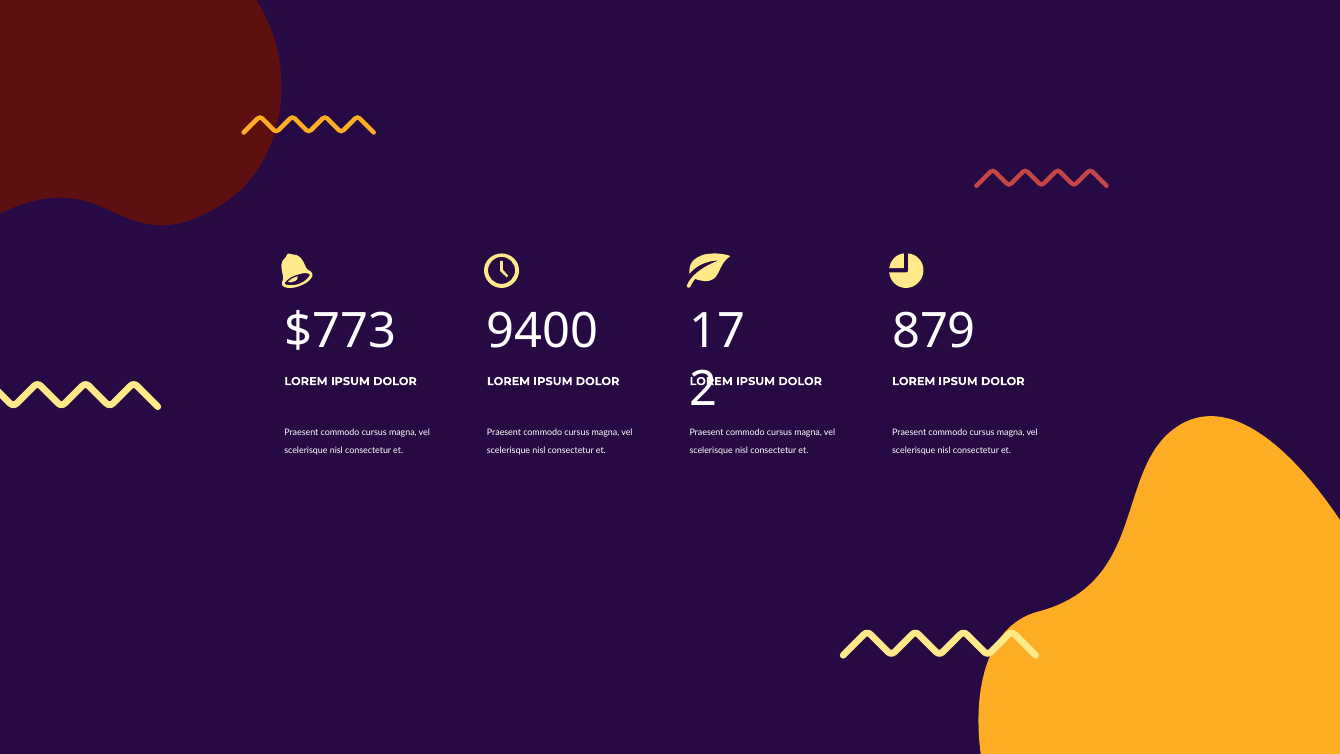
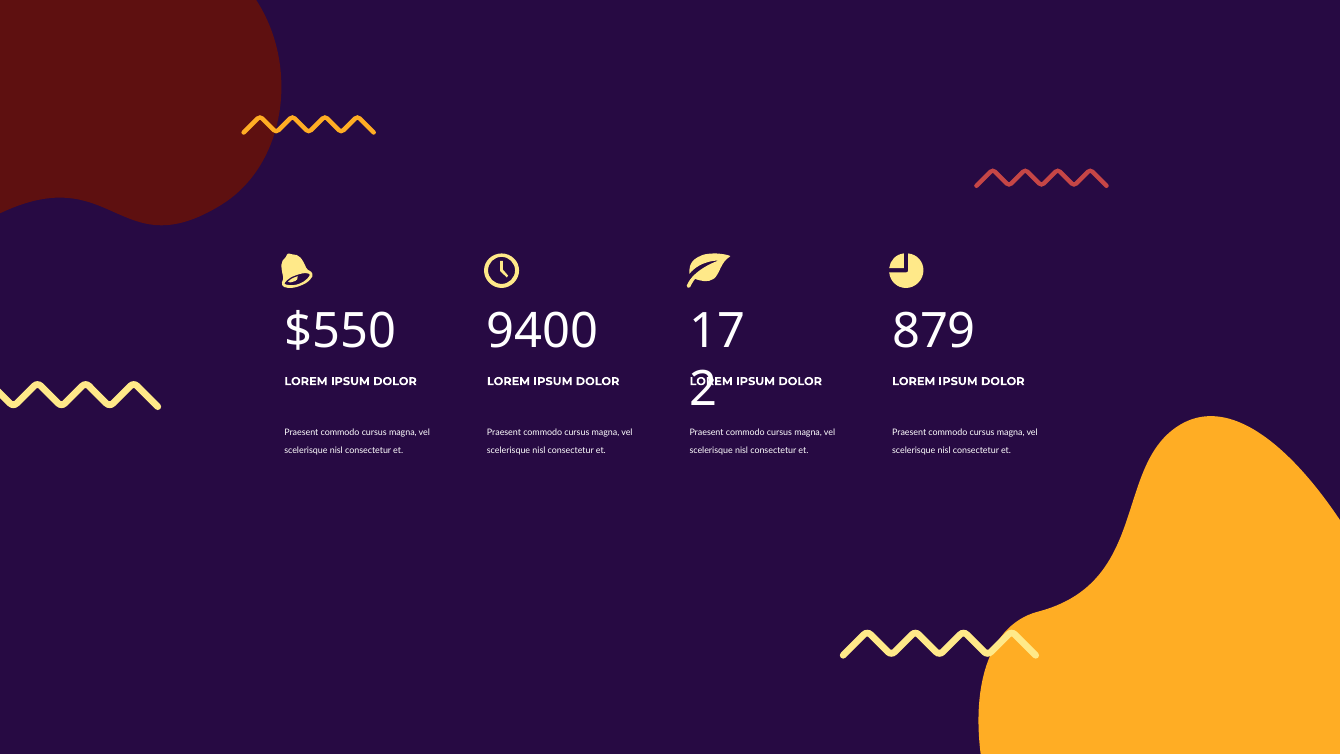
$773: $773 -> $550
